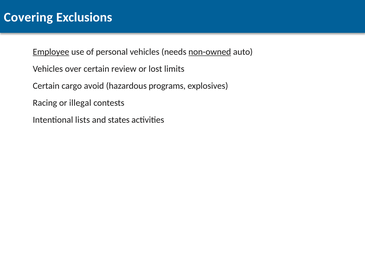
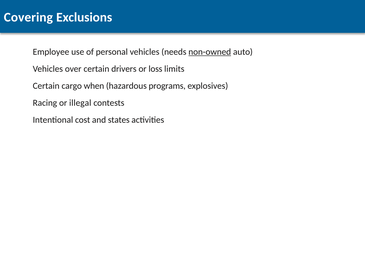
Employee underline: present -> none
review: review -> drivers
lost: lost -> loss
avoid: avoid -> when
lists: lists -> cost
